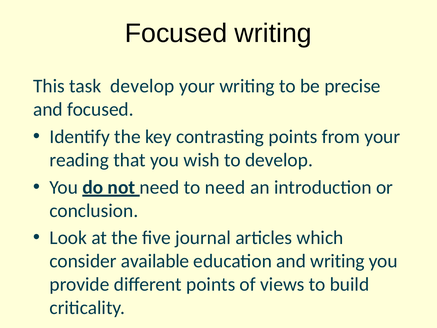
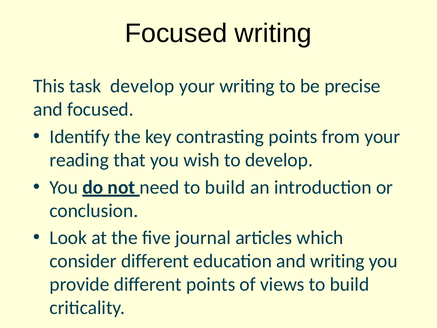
need to need: need -> build
consider available: available -> different
